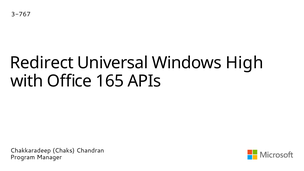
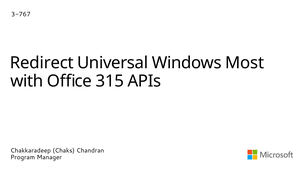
High: High -> Most
165: 165 -> 315
